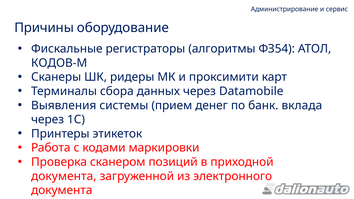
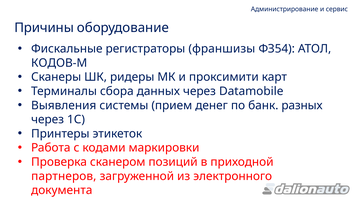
алгоритмы: алгоритмы -> франшизы
вклада: вклада -> разных
документа at (64, 176): документа -> партнеров
